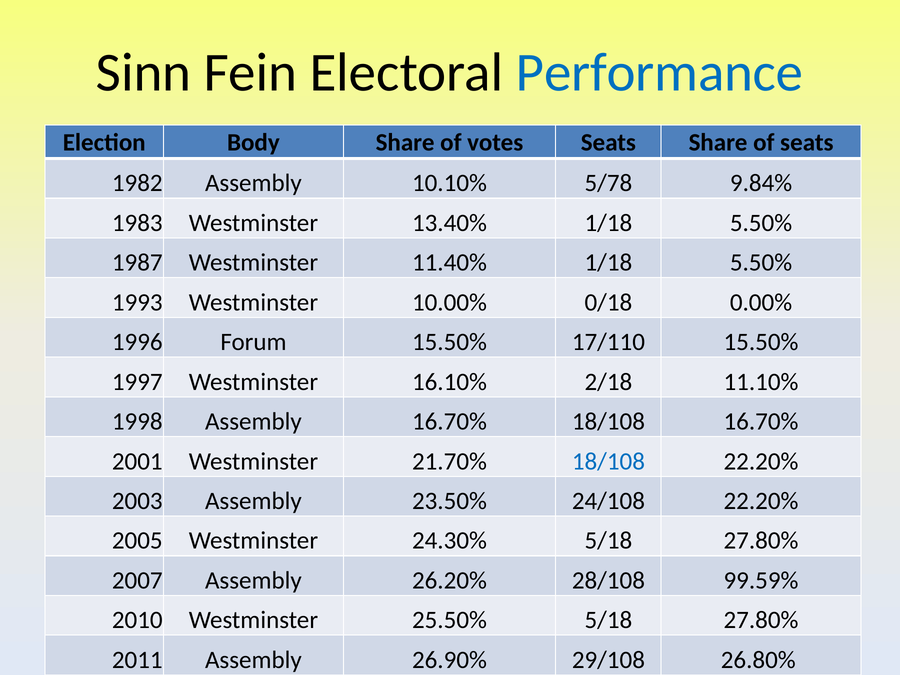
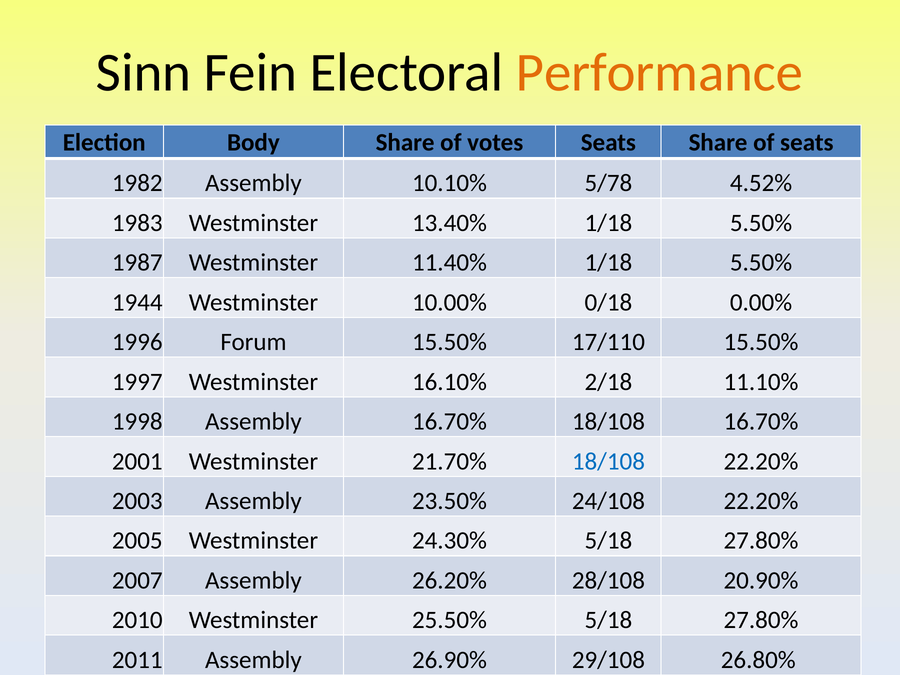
Performance colour: blue -> orange
9.84%: 9.84% -> 4.52%
1993: 1993 -> 1944
99.59%: 99.59% -> 20.90%
